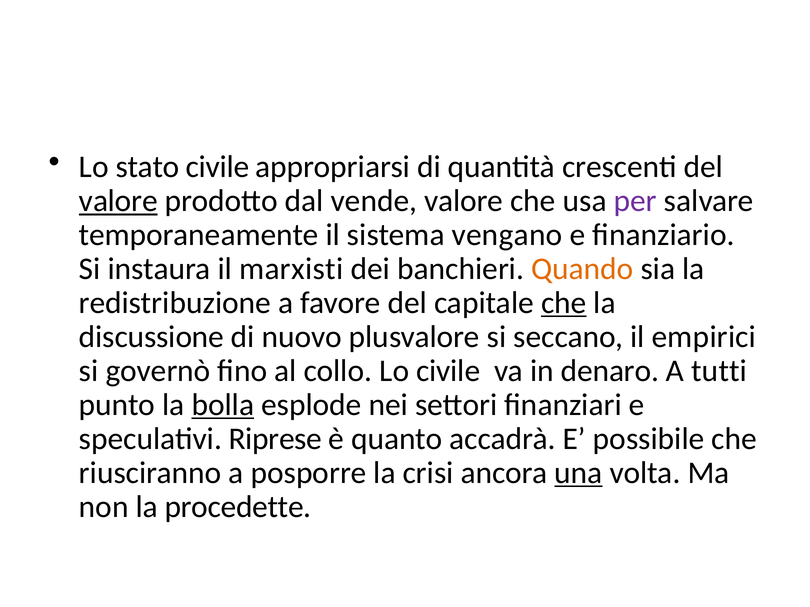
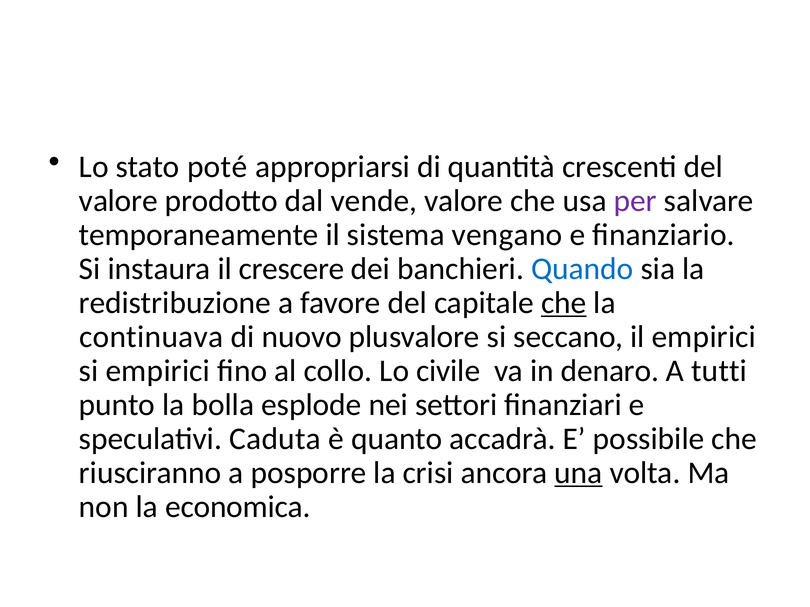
stato civile: civile -> poté
valore at (118, 201) underline: present -> none
marxisti: marxisti -> crescere
Quando colour: orange -> blue
discussione: discussione -> continuava
si governò: governò -> empirici
bolla underline: present -> none
Riprese: Riprese -> Caduta
procedette: procedette -> economica
